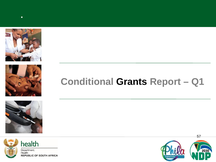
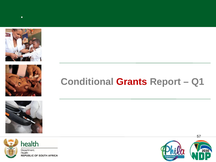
Grants colour: black -> red
